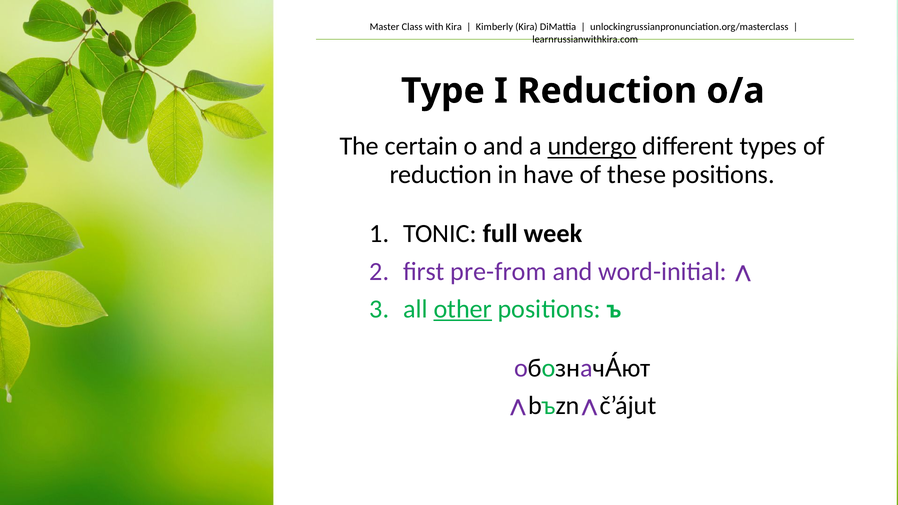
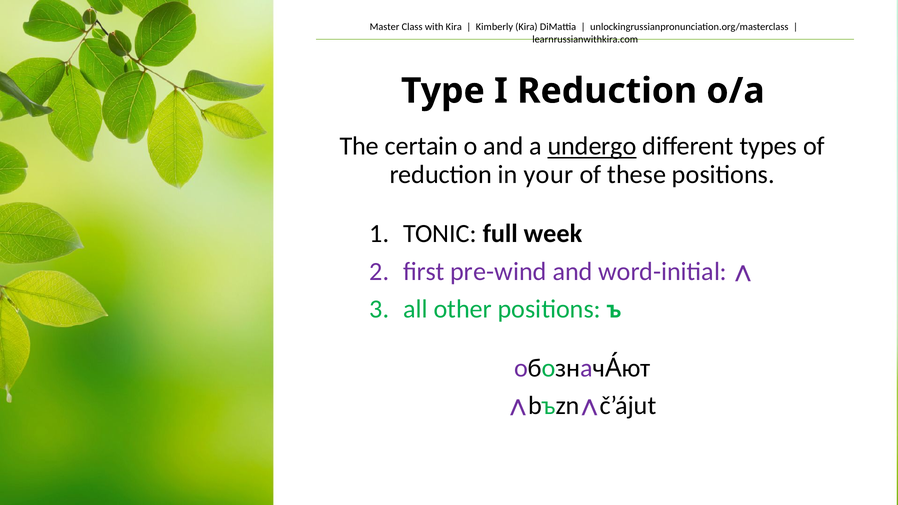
have: have -> your
pre-from: pre-from -> pre-wind
other underline: present -> none
